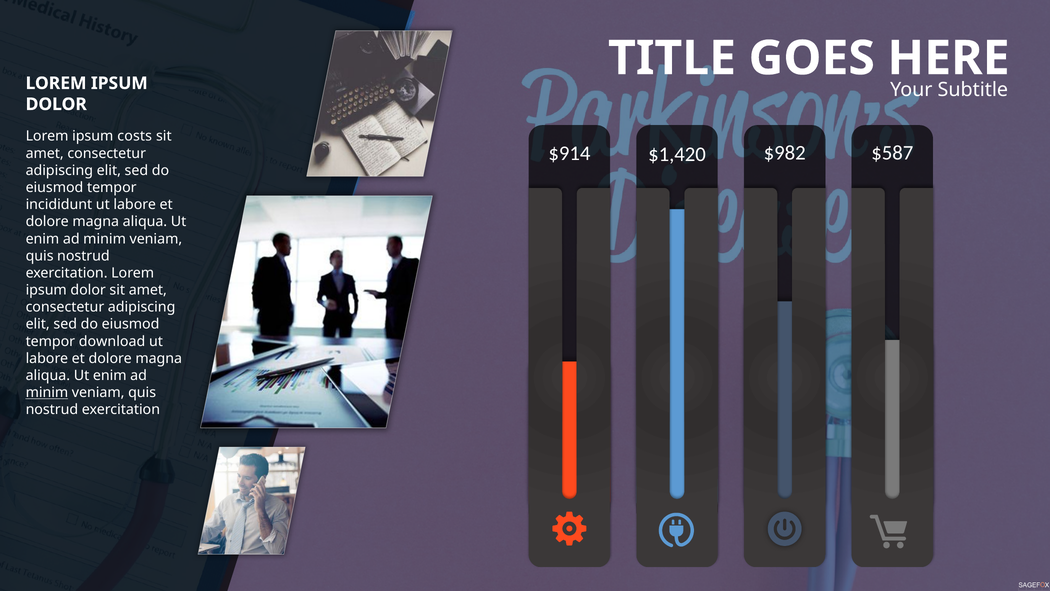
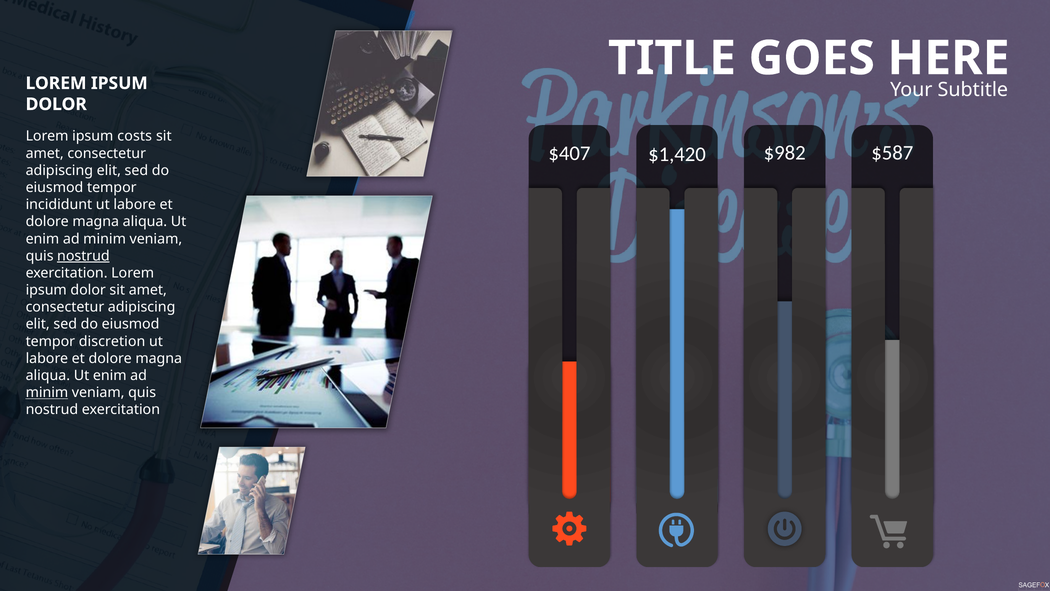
$914: $914 -> $407
nostrud at (83, 256) underline: none -> present
download: download -> discretion
